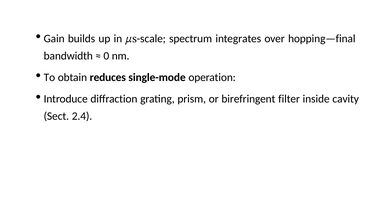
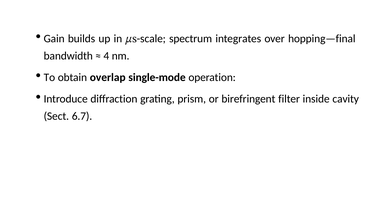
0: 0 -> 4
reduces: reduces -> overlap
2.4: 2.4 -> 6.7
